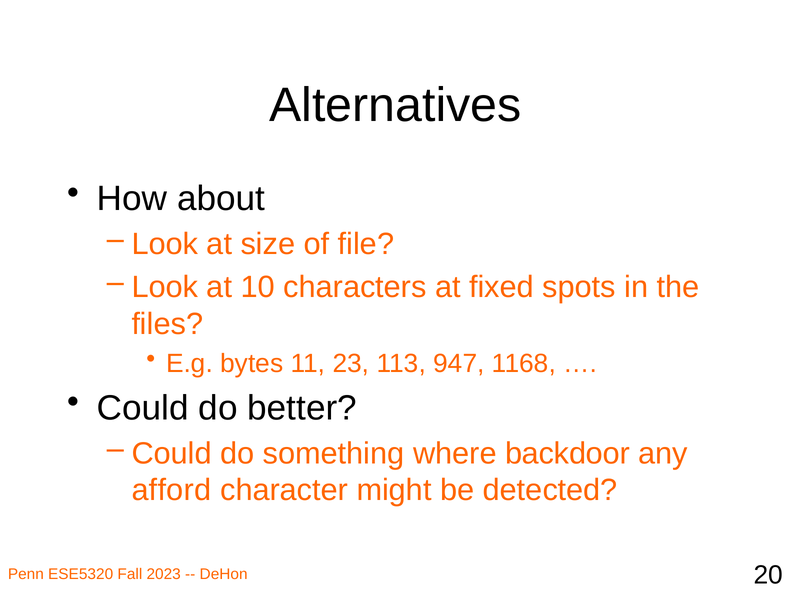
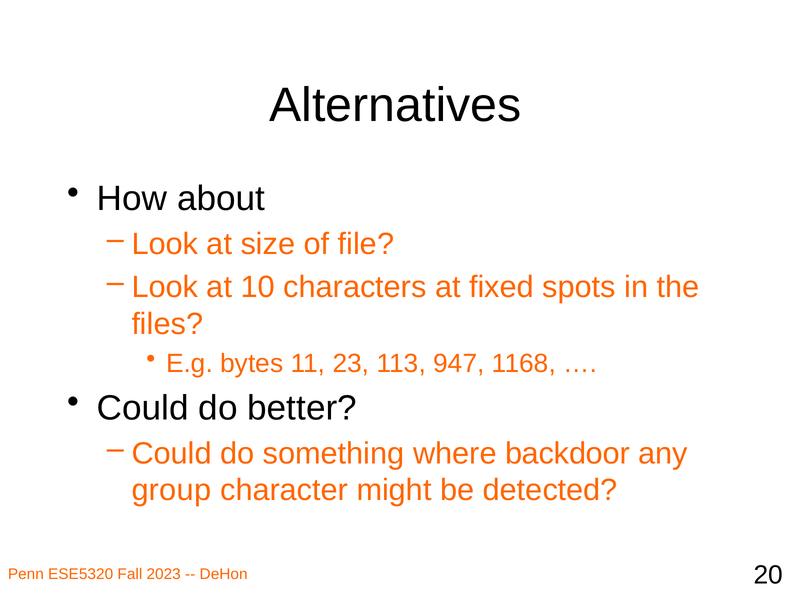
afford: afford -> group
